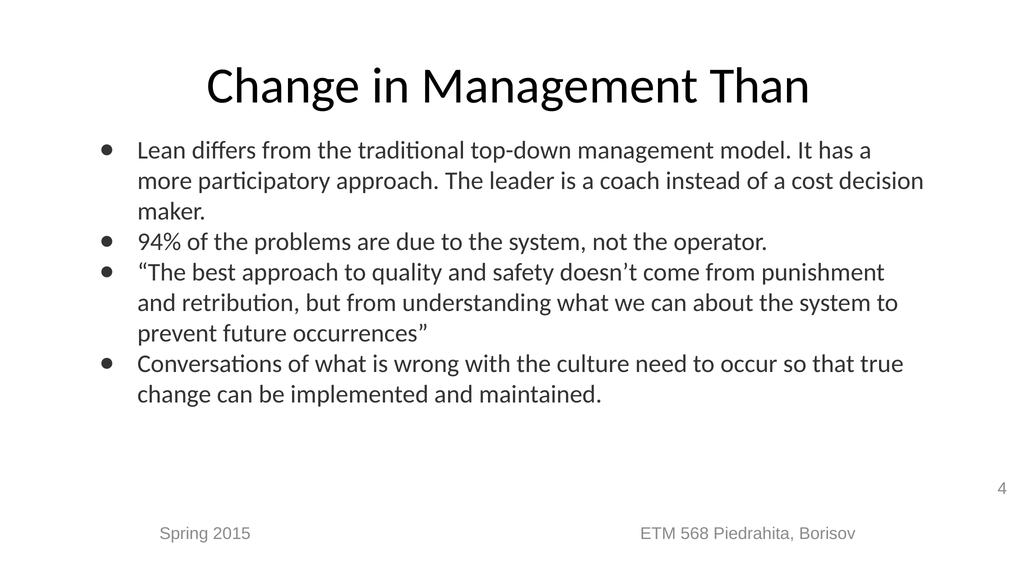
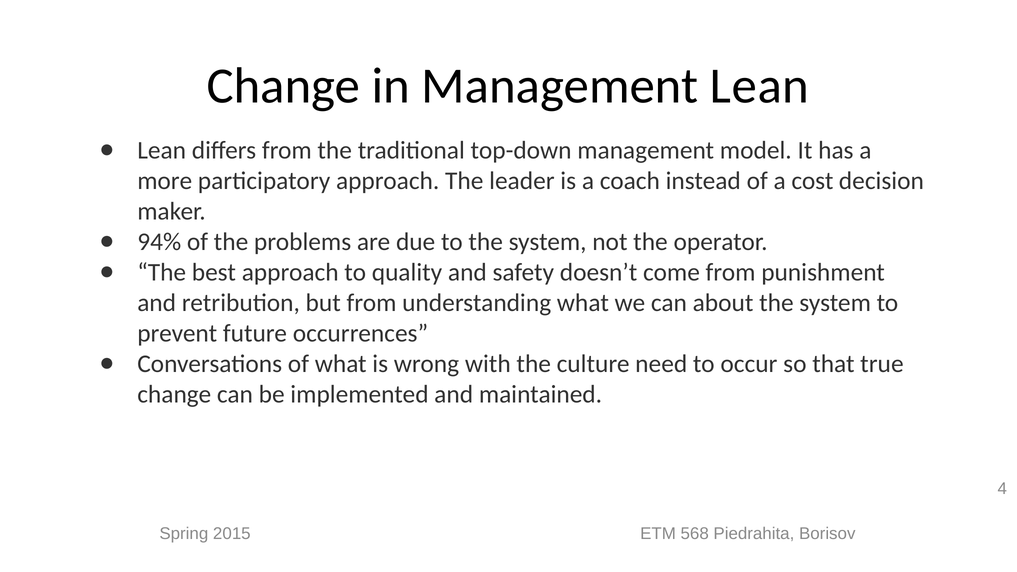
Management Than: Than -> Lean
